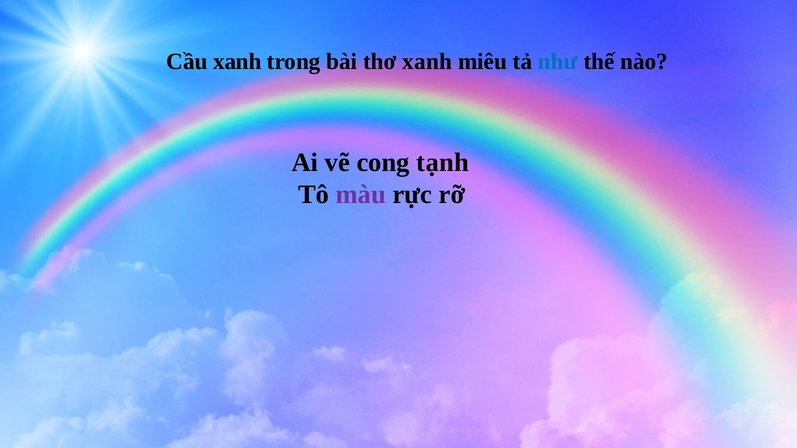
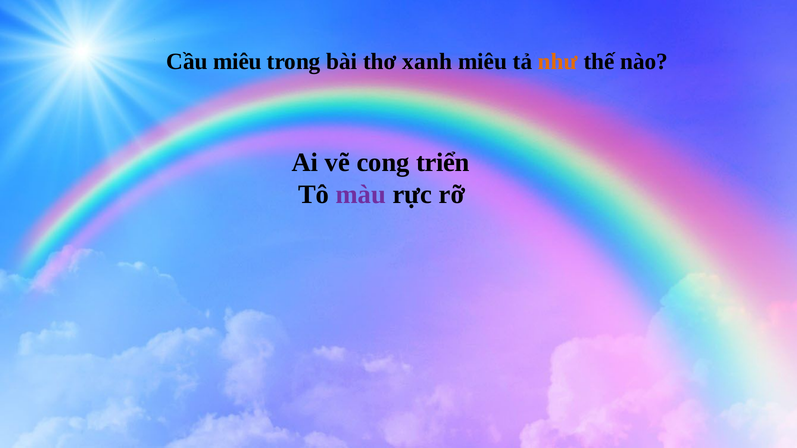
Cầu xanh: xanh -> miêu
như colour: blue -> orange
tạnh: tạnh -> triển
